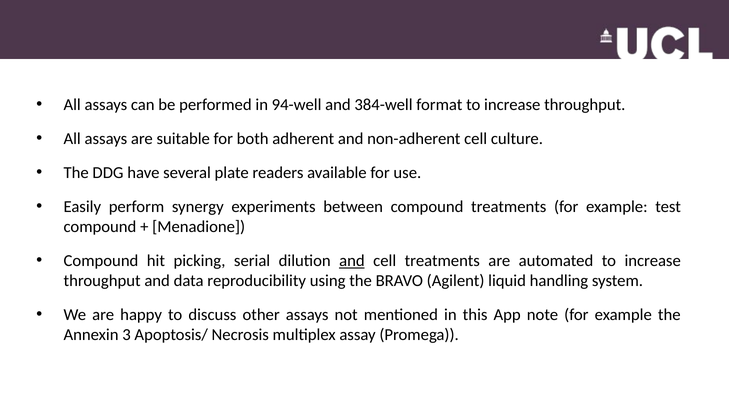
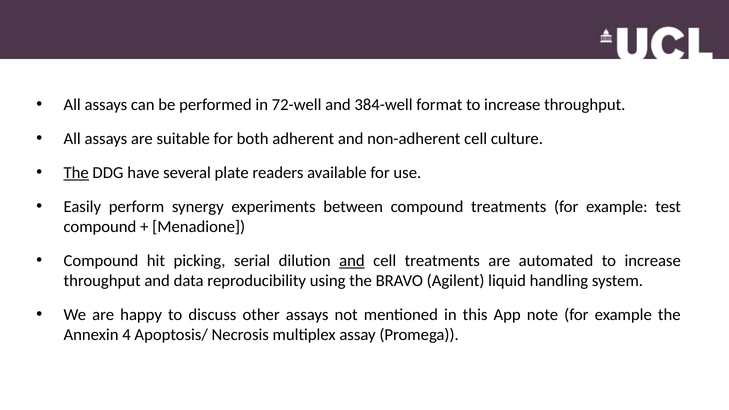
94-well: 94-well -> 72-well
The at (76, 173) underline: none -> present
3: 3 -> 4
